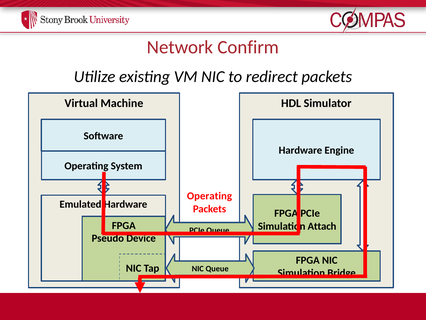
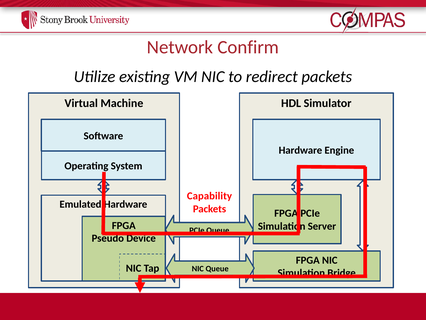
Operating at (209, 196): Operating -> Capability
Attach: Attach -> Server
